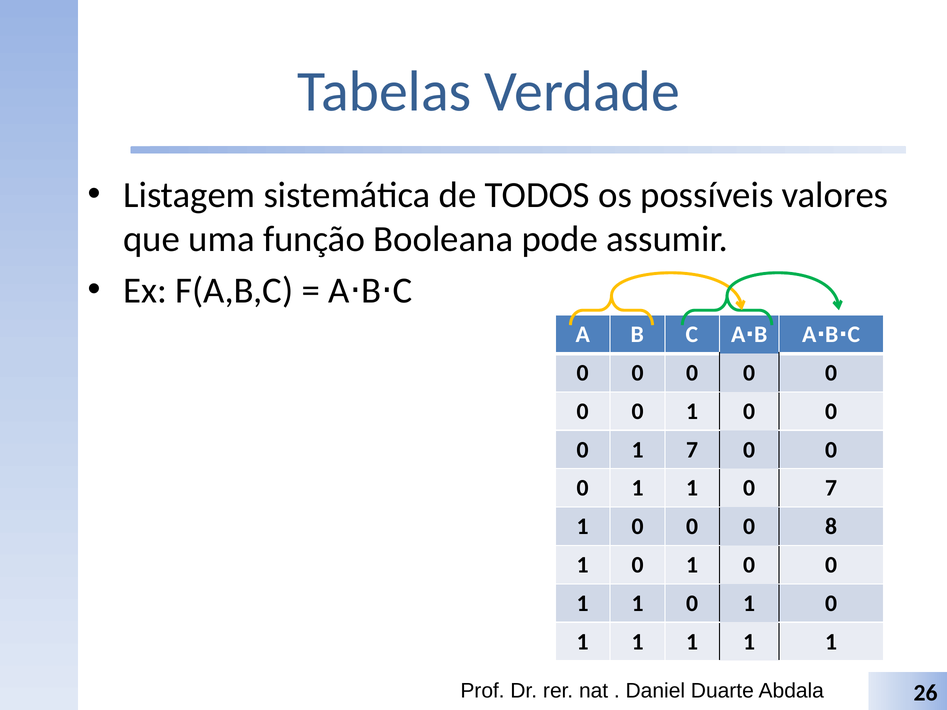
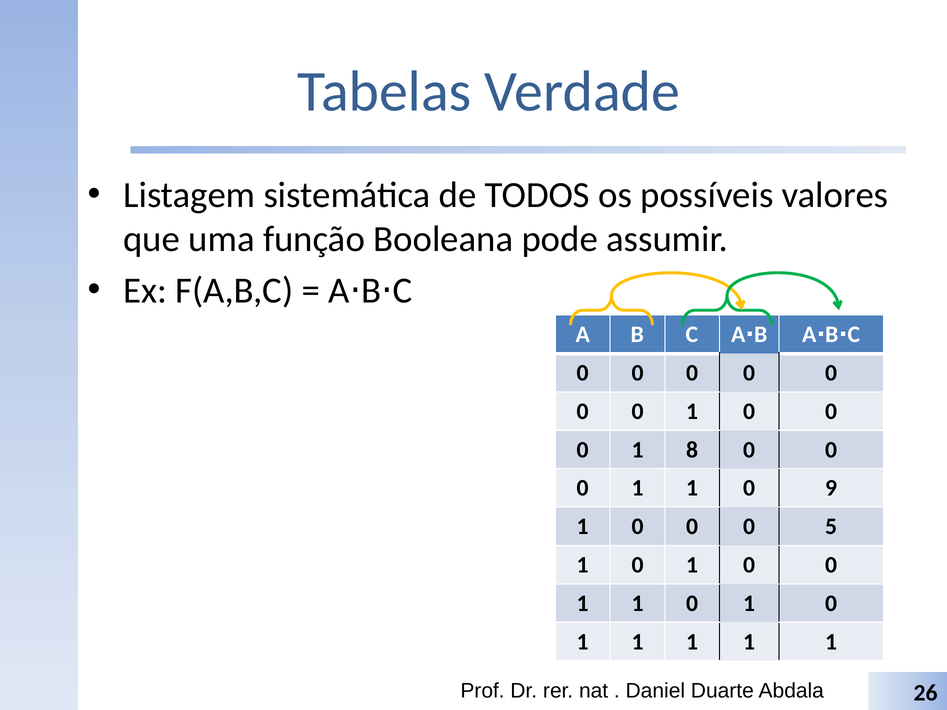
1 7: 7 -> 8
0 7: 7 -> 9
8: 8 -> 5
